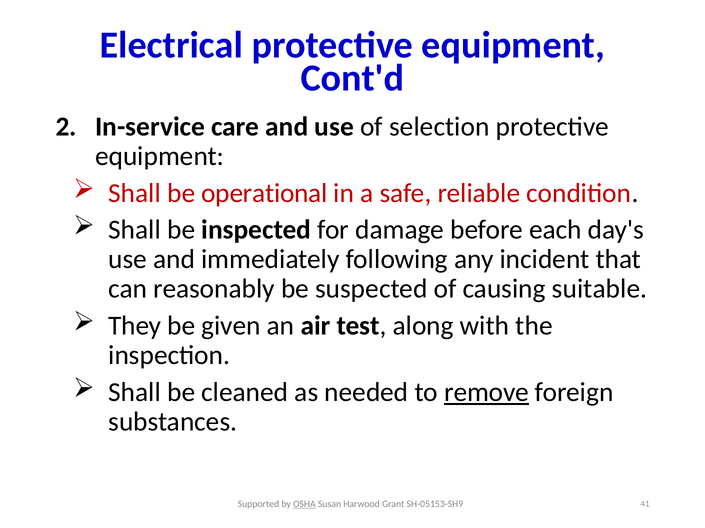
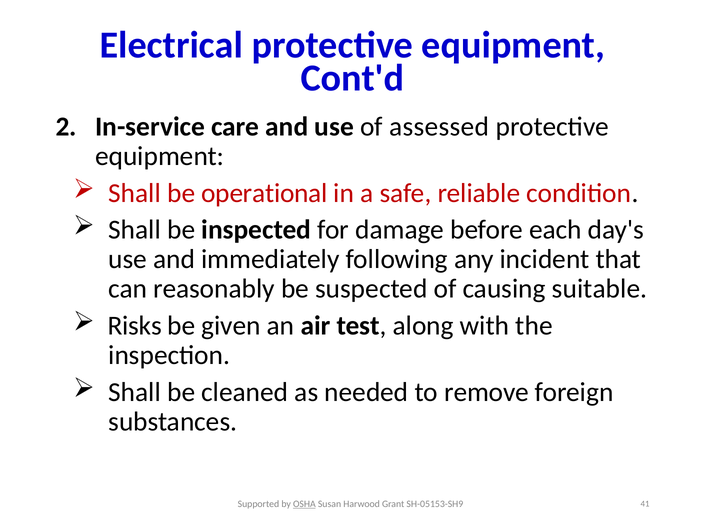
selection: selection -> assessed
They: They -> Risks
remove underline: present -> none
